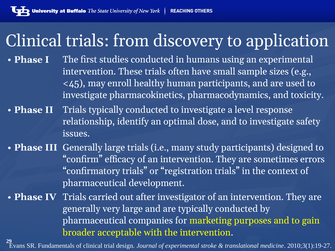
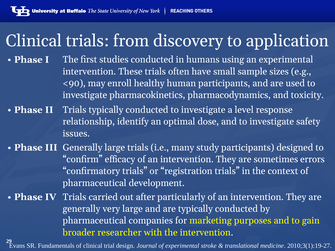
<45: <45 -> <90
investigator: investigator -> particularly
acceptable: acceptable -> researcher
